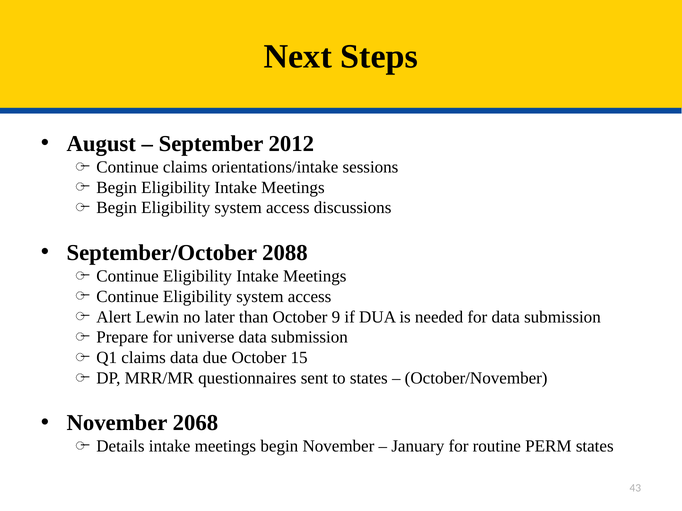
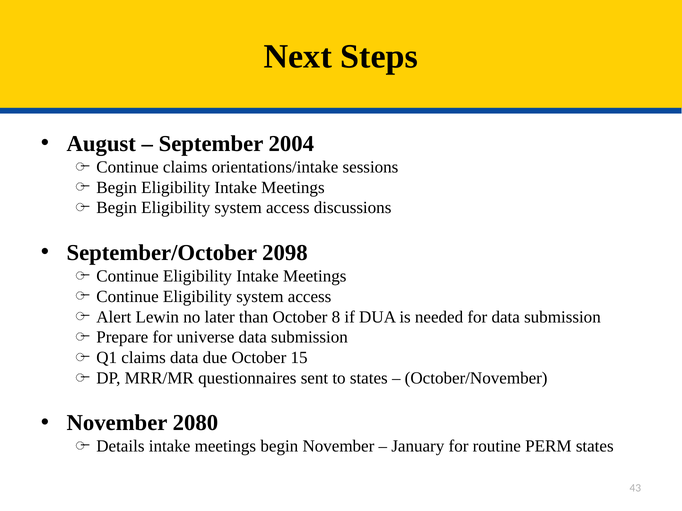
2012: 2012 -> 2004
2088: 2088 -> 2098
9: 9 -> 8
2068: 2068 -> 2080
